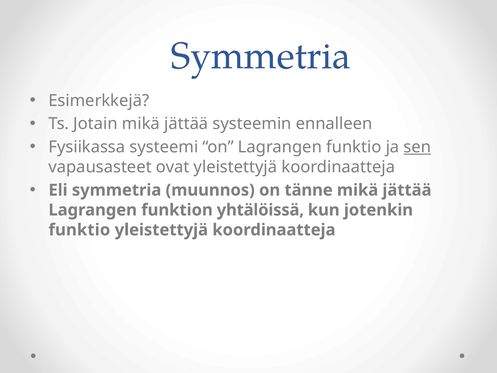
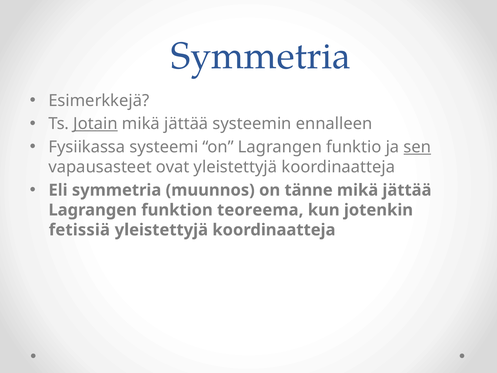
Jotain underline: none -> present
yhtälöissä: yhtälöissä -> teoreema
funktio at (79, 230): funktio -> fetissiä
